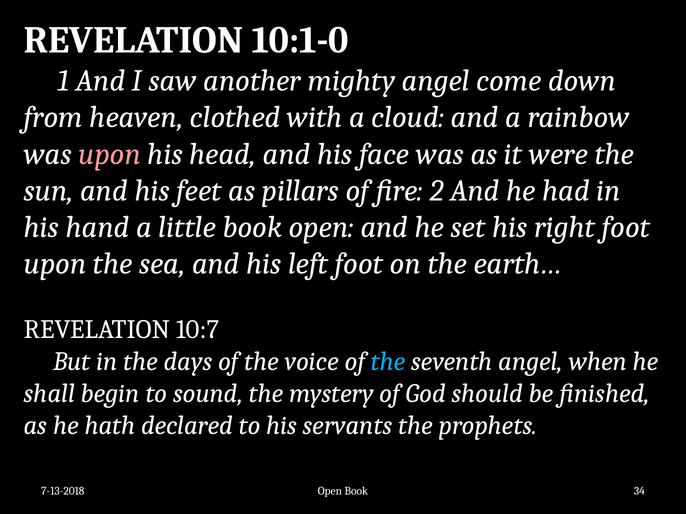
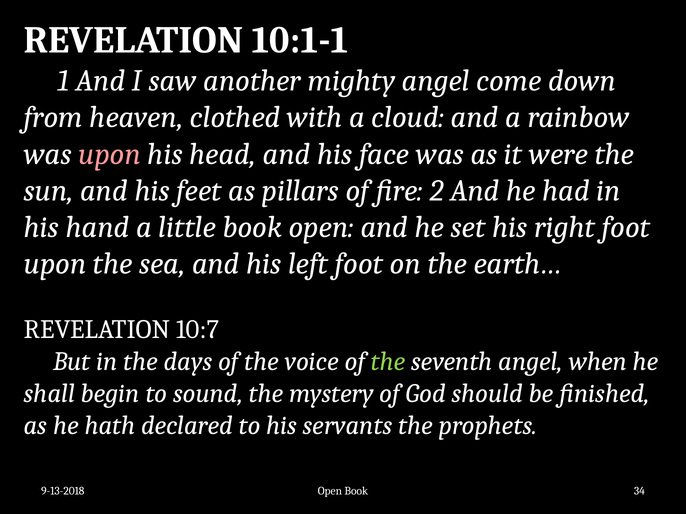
10:1-0: 10:1-0 -> 10:1-1
the at (388, 362) colour: light blue -> light green
7-13-2018: 7-13-2018 -> 9-13-2018
